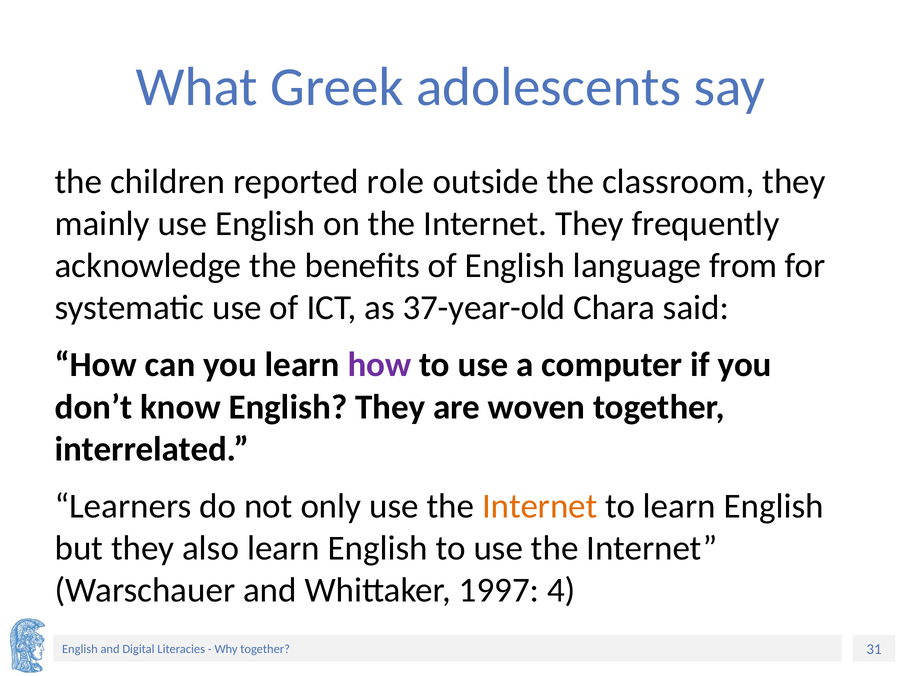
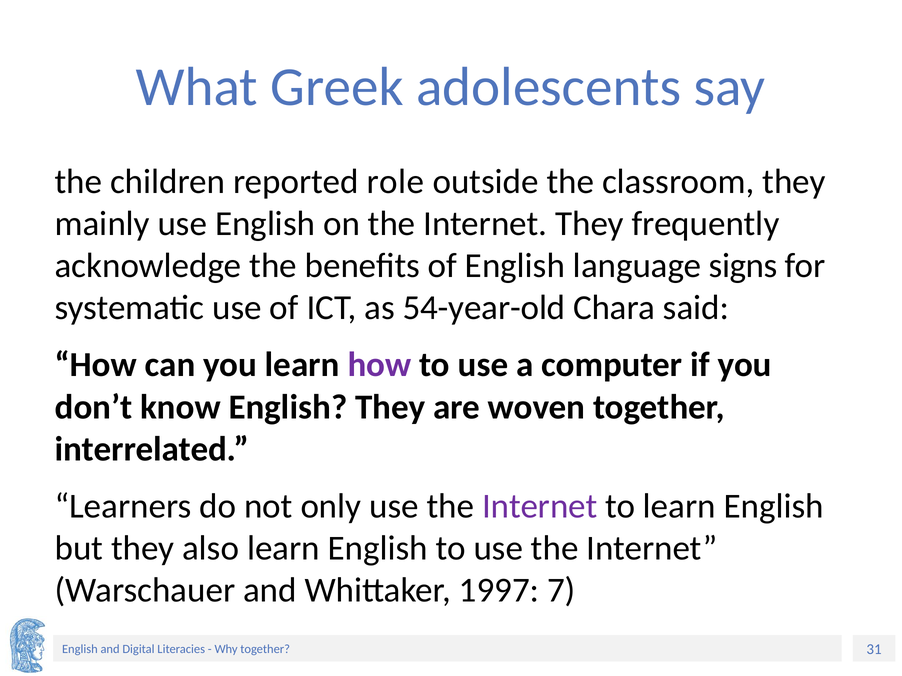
from: from -> signs
37-year-old: 37-year-old -> 54-year-old
Internet at (540, 507) colour: orange -> purple
4: 4 -> 7
